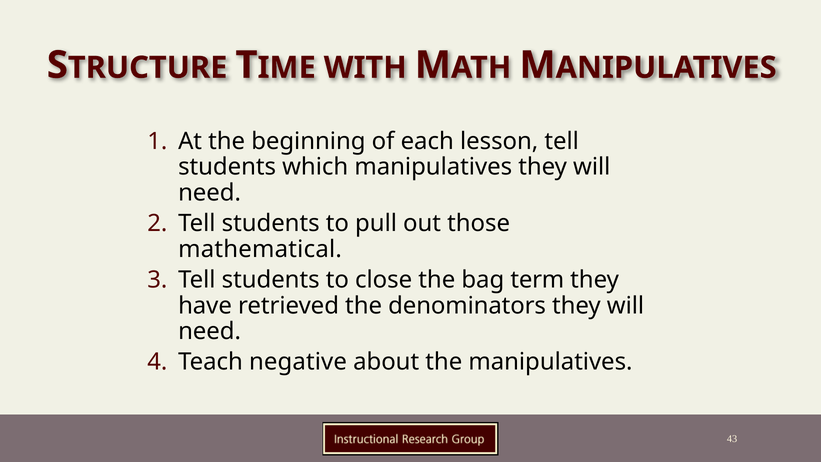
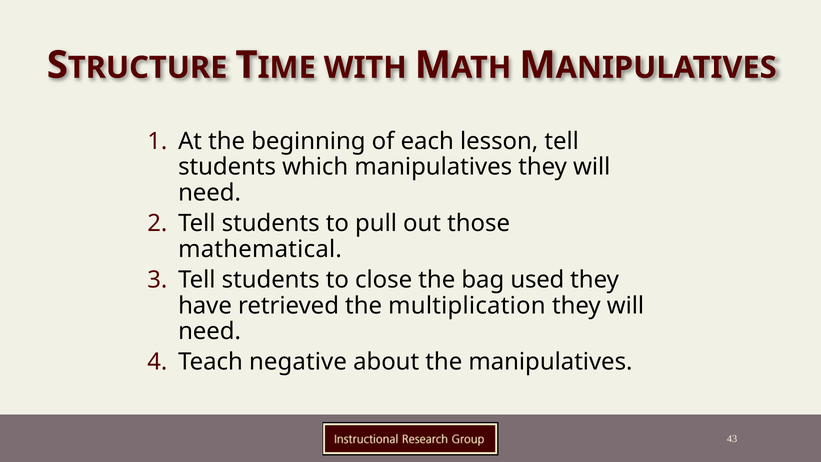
term: term -> used
denominators: denominators -> multiplication
